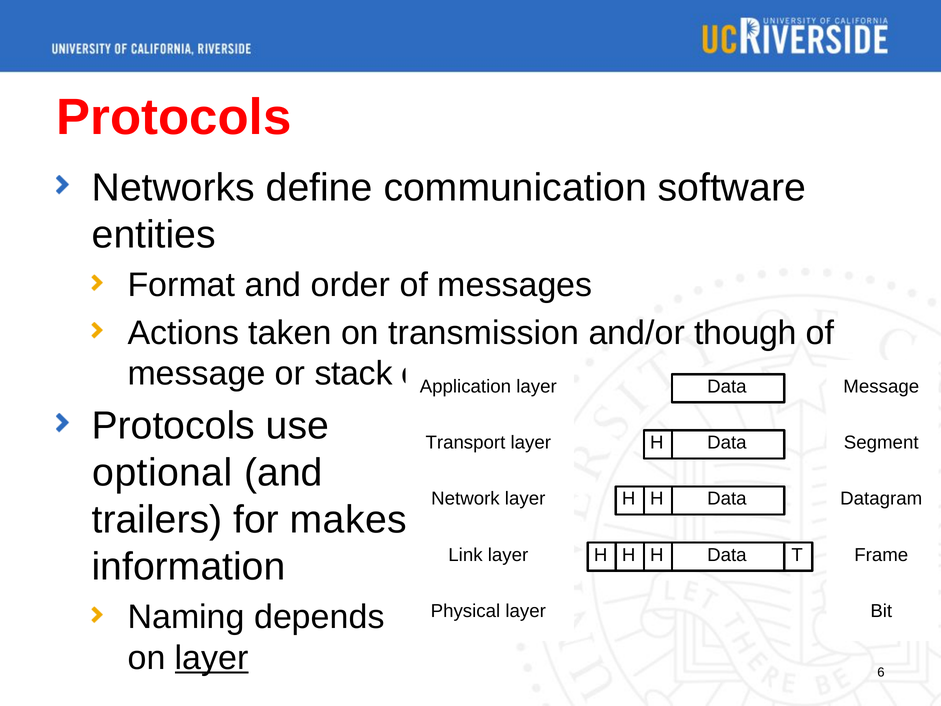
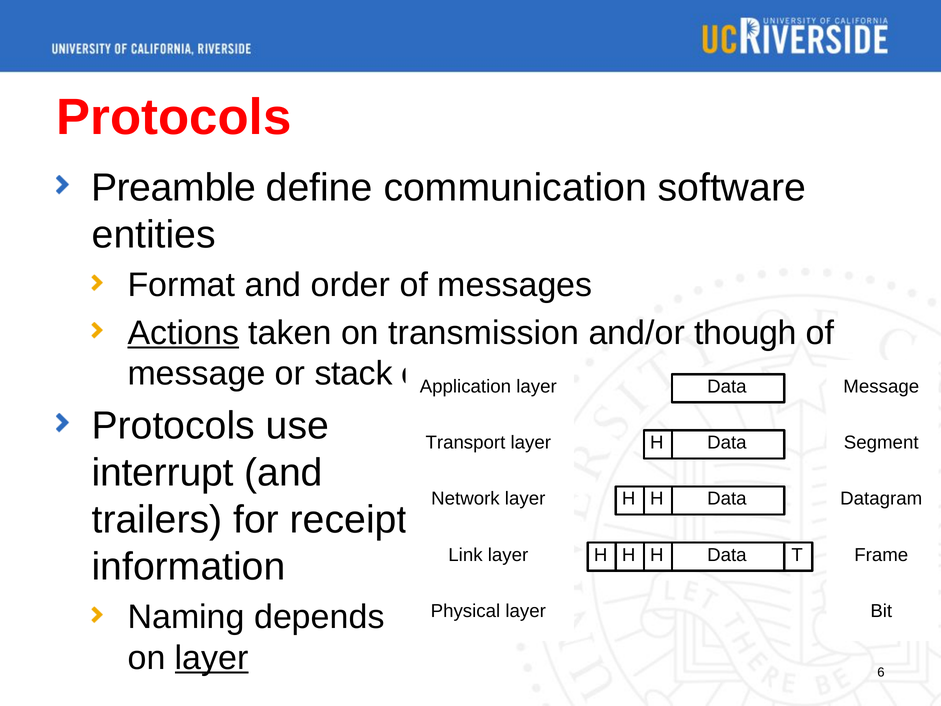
Networks: Networks -> Preamble
Actions underline: none -> present
optional: optional -> interrupt
makes: makes -> receipt
